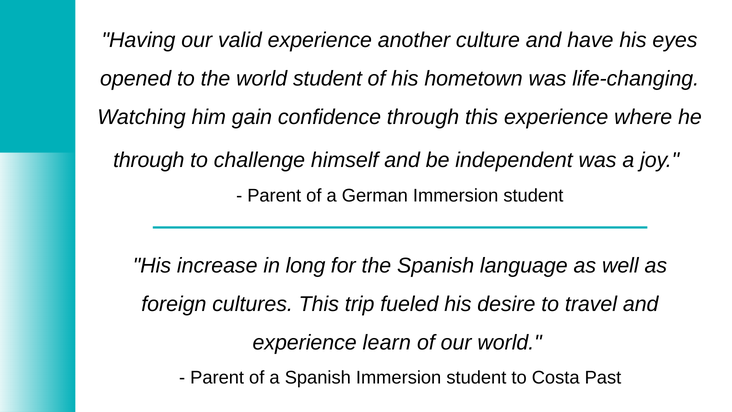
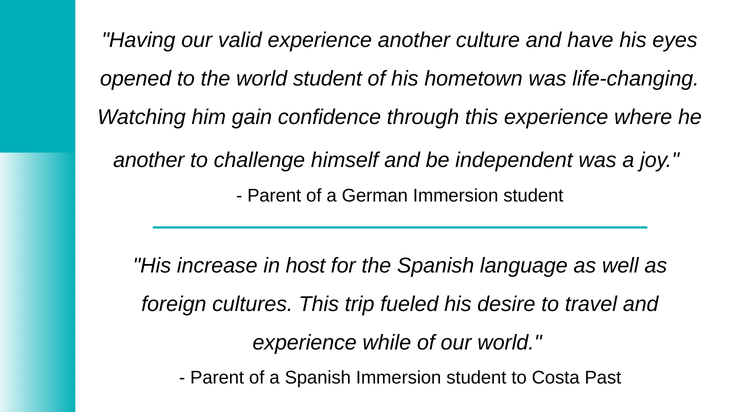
through at (149, 160): through -> another
long: long -> host
learn: learn -> while
